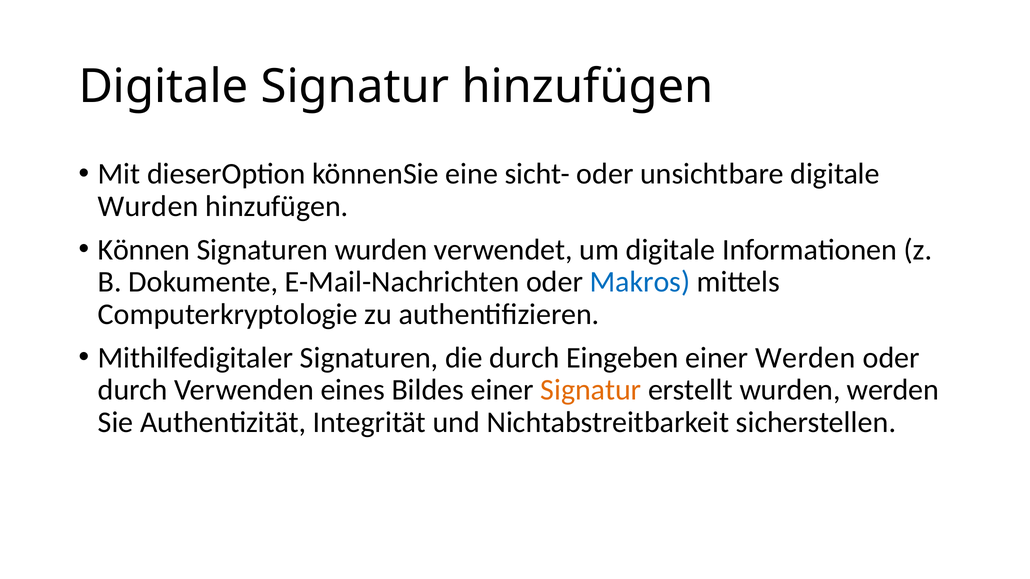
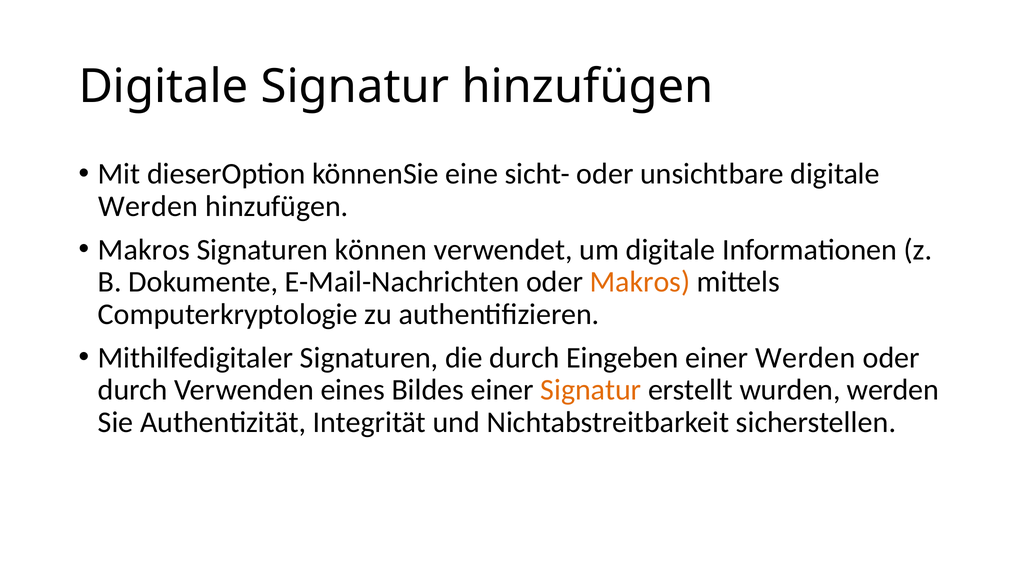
Wurden at (148, 207): Wurden -> Werden
Können at (144, 250): Können -> Makros
Signaturen wurden: wurden -> können
Makros at (640, 282) colour: blue -> orange
